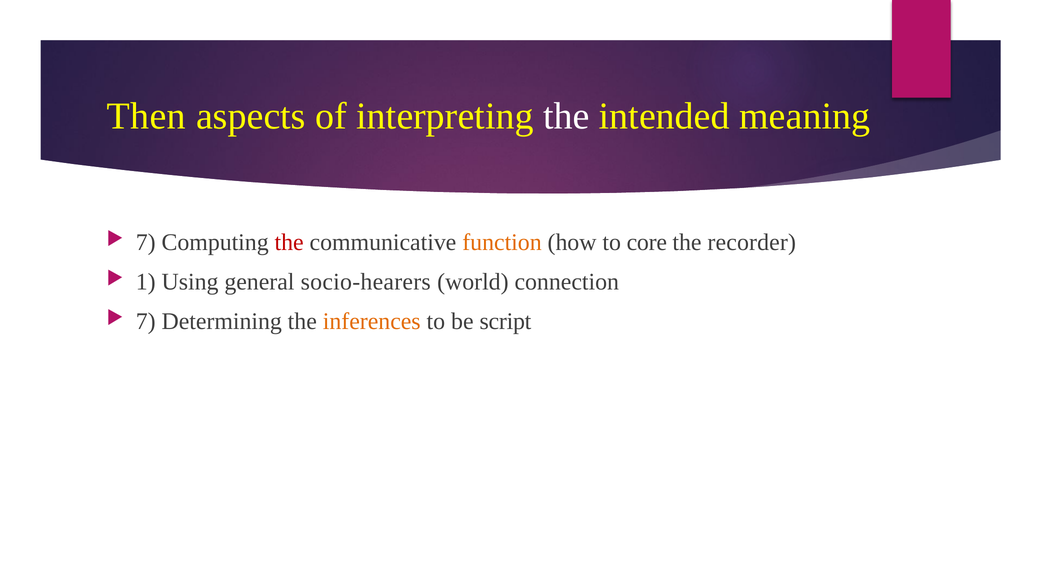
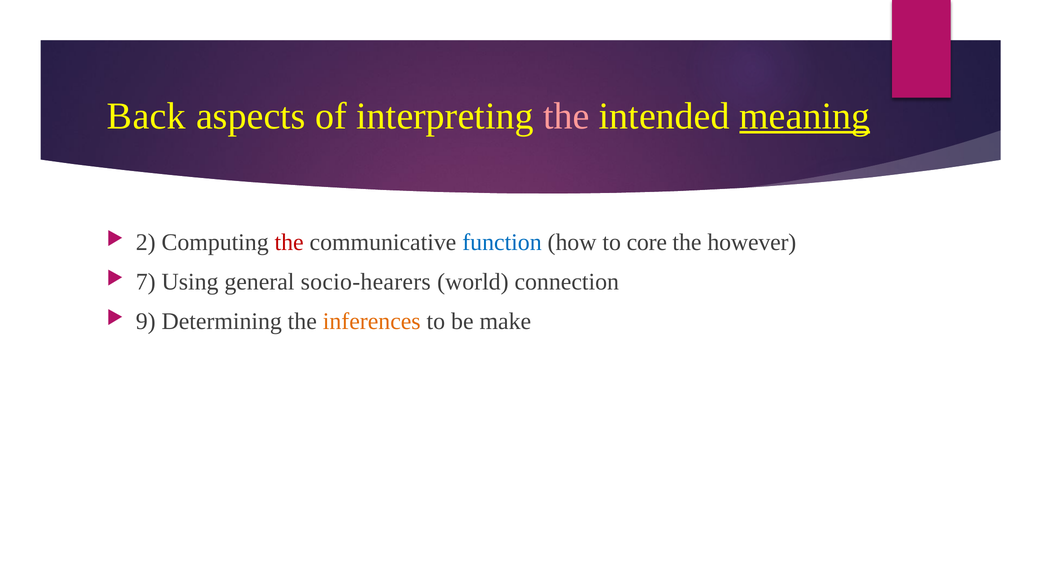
Then: Then -> Back
the at (566, 116) colour: white -> pink
meaning underline: none -> present
7 at (146, 242): 7 -> 2
function colour: orange -> blue
recorder: recorder -> however
1: 1 -> 7
7 at (146, 321): 7 -> 9
script: script -> make
